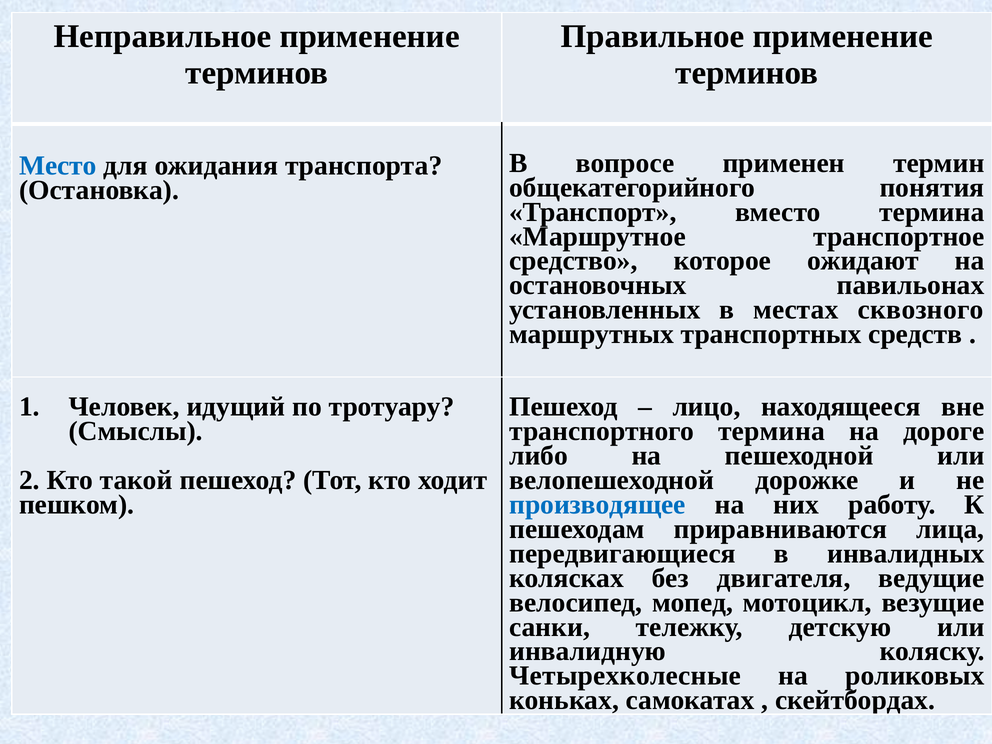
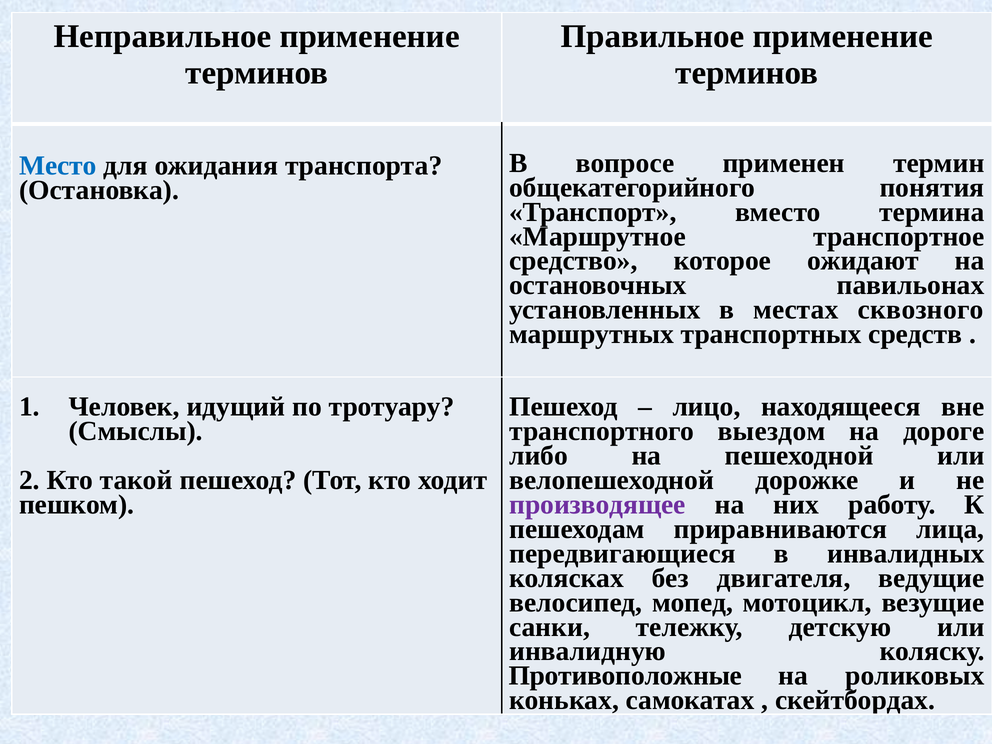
транспортного термина: термина -> выездом
производящее colour: blue -> purple
Четырехколесные: Четырехколесные -> Противоположные
